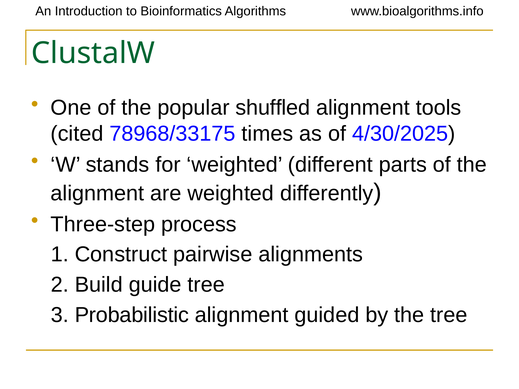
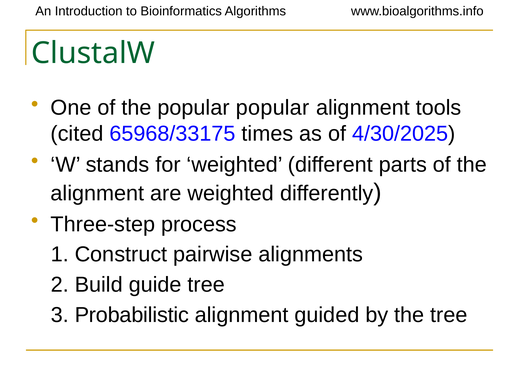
popular shuffled: shuffled -> popular
78968/33175: 78968/33175 -> 65968/33175
